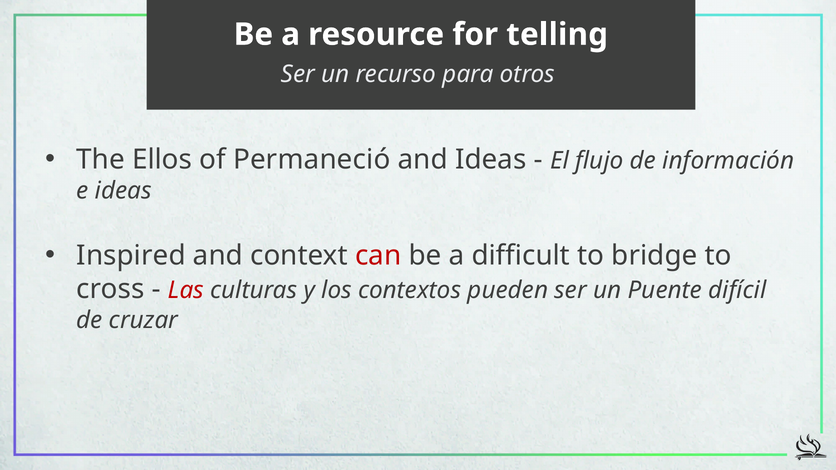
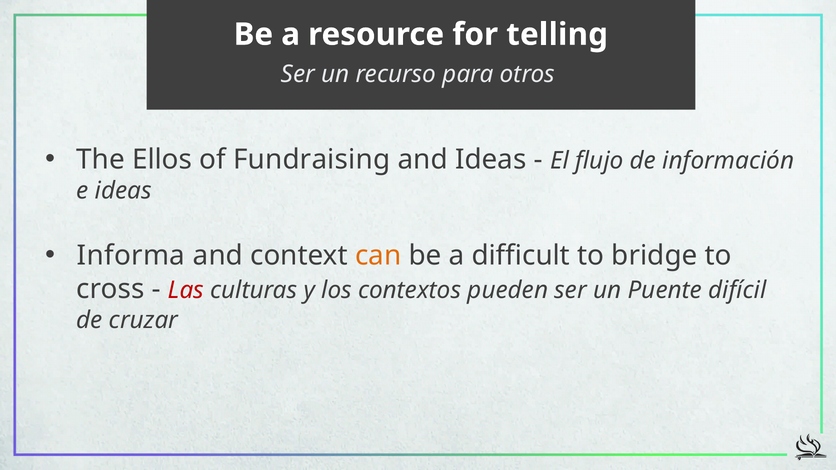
Permaneció: Permaneció -> Fundraising
Inspired: Inspired -> Informa
can colour: red -> orange
